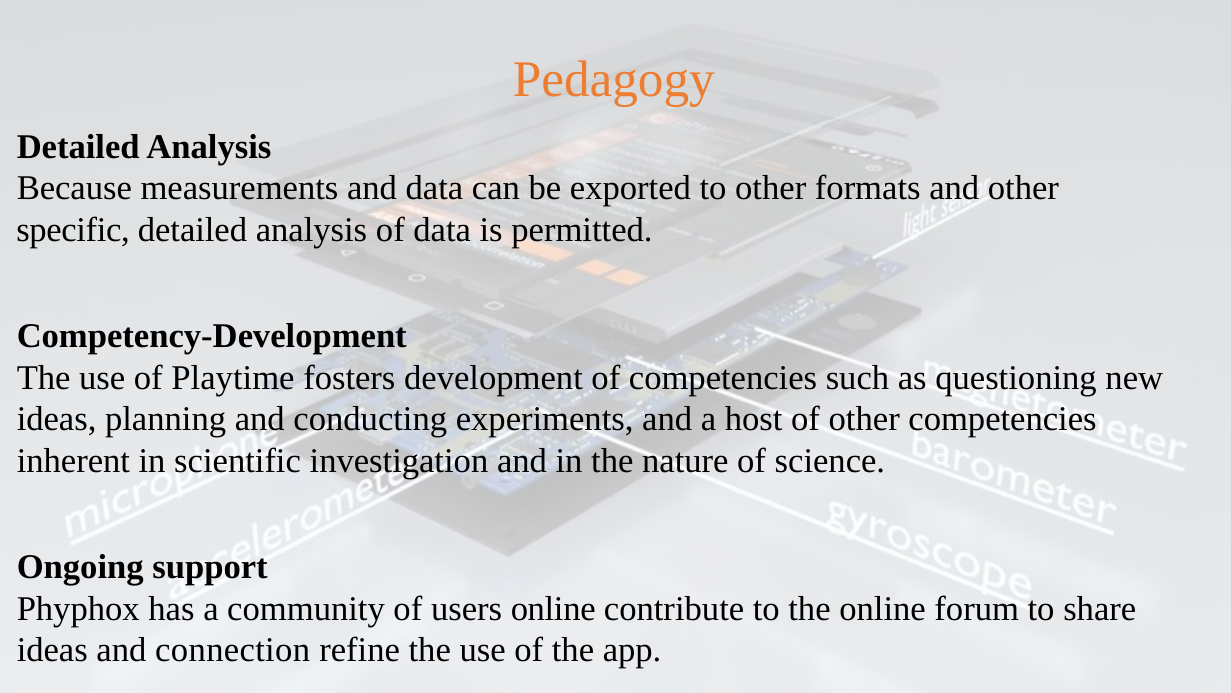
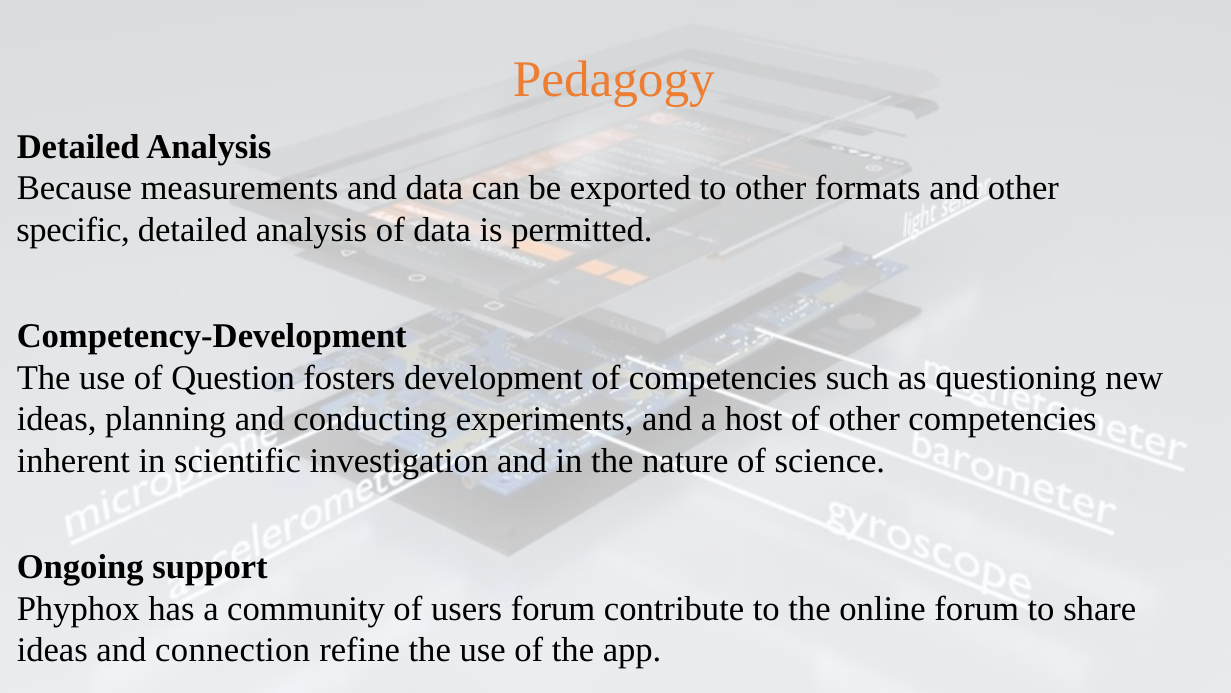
Playtime: Playtime -> Question
users online: online -> forum
